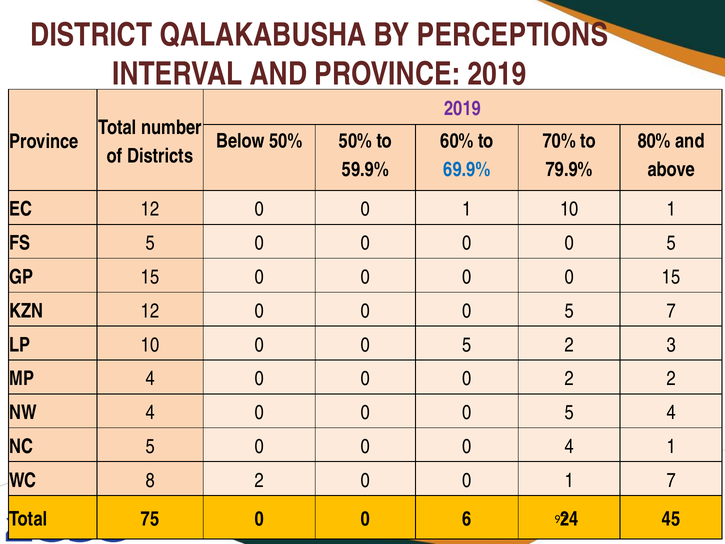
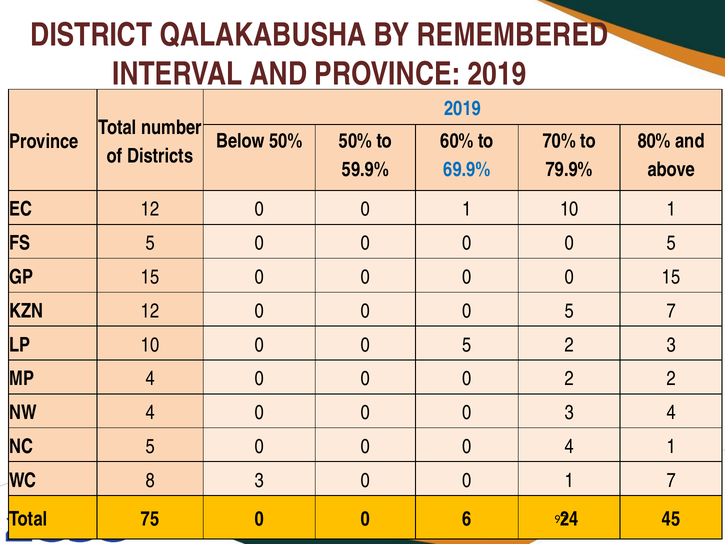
PERCEPTIONS: PERCEPTIONS -> REMEMBERED
2019 at (463, 109) colour: purple -> blue
5 at (569, 413): 5 -> 3
8 2: 2 -> 3
